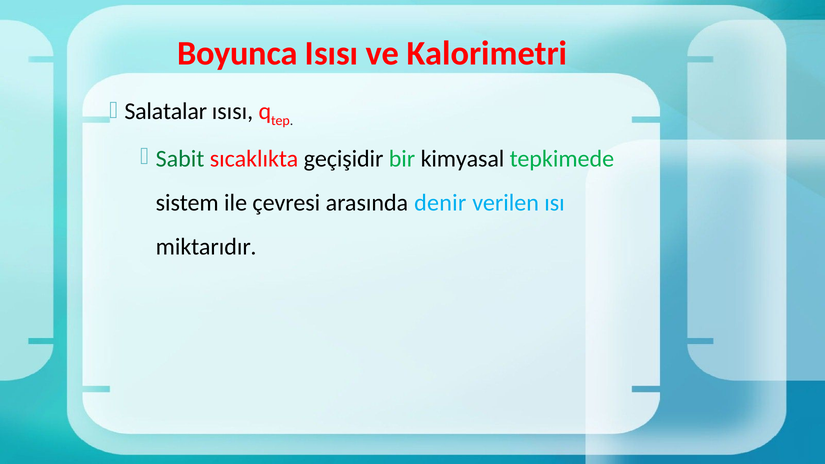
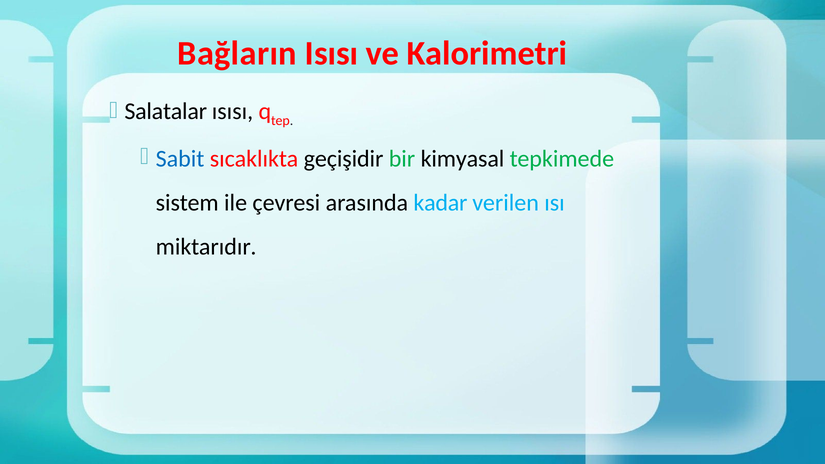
Boyunca: Boyunca -> Bağların
Sabit colour: green -> blue
denir: denir -> kadar
